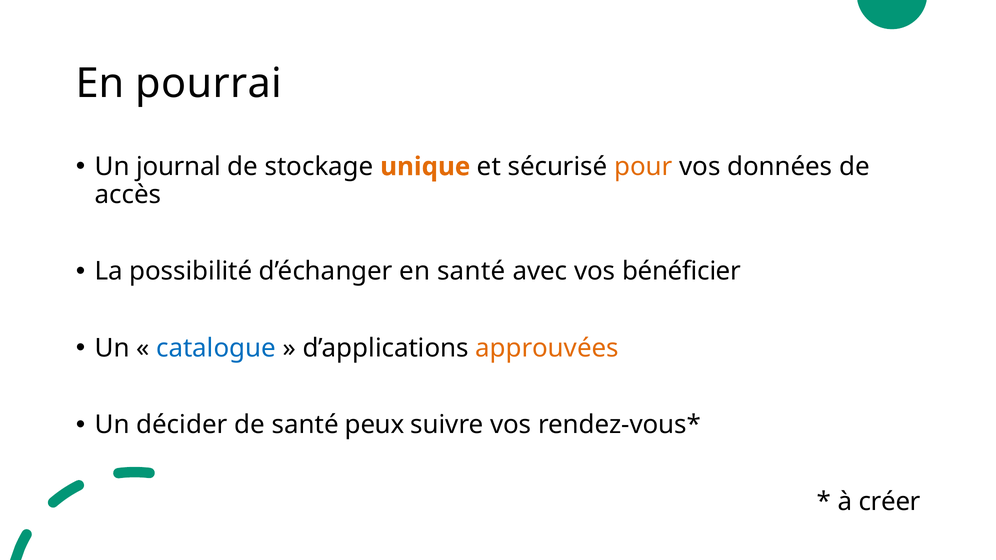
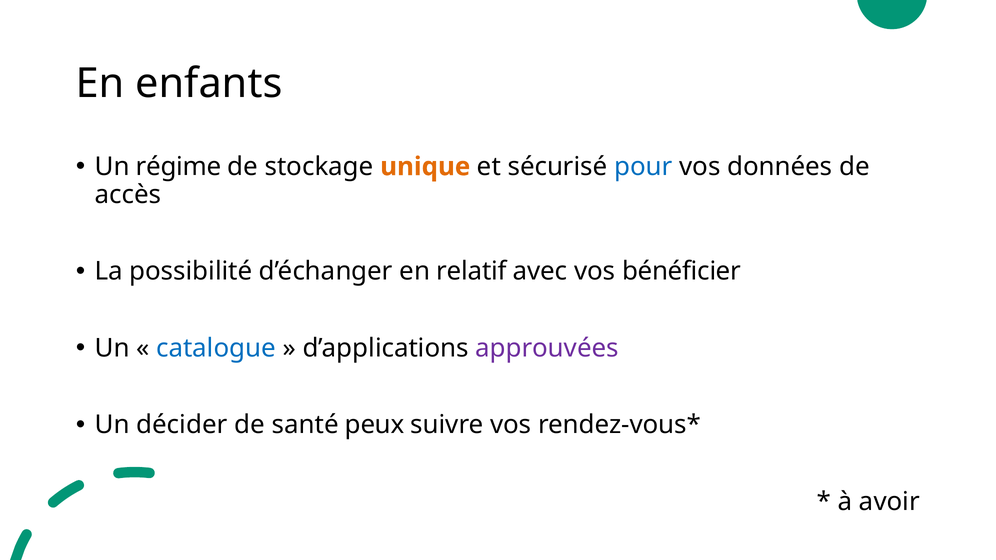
pourrai: pourrai -> enfants
journal: journal -> régime
pour colour: orange -> blue
en santé: santé -> relatif
approuvées colour: orange -> purple
créer: créer -> avoir
